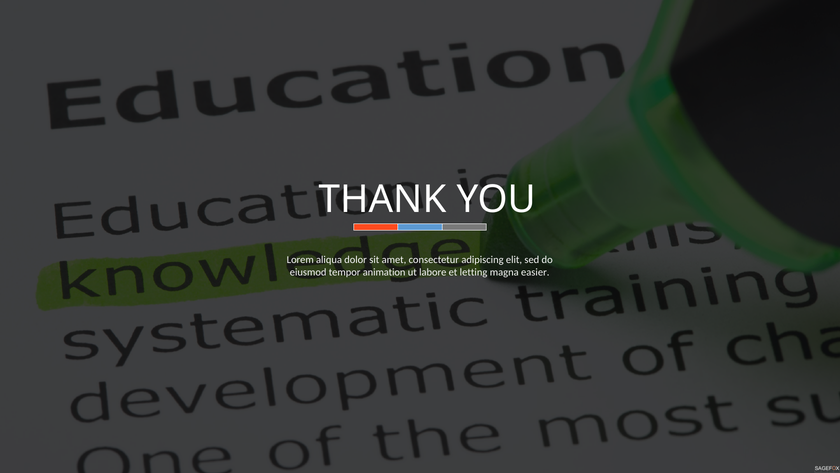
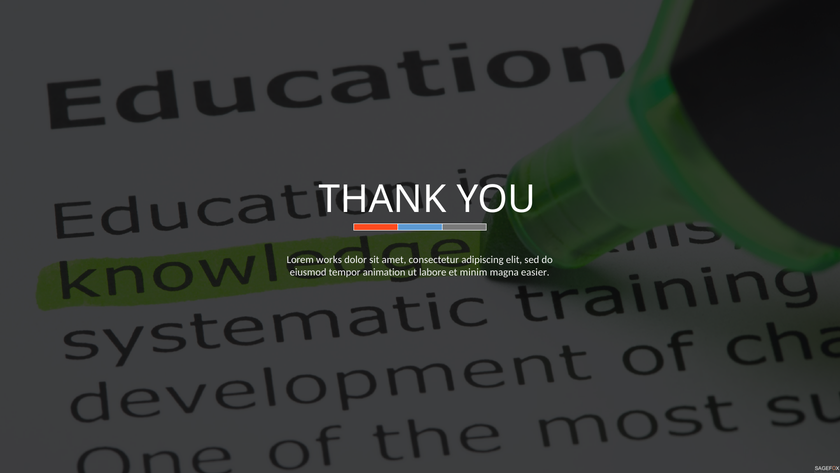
aliqua: aliqua -> works
letting: letting -> minim
